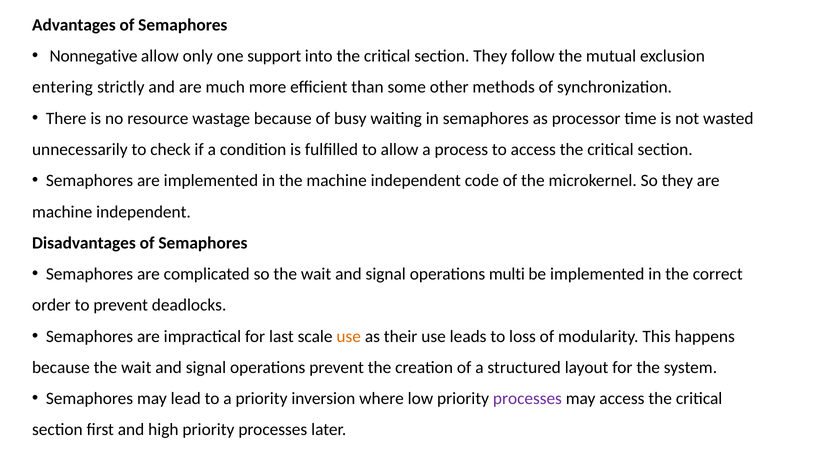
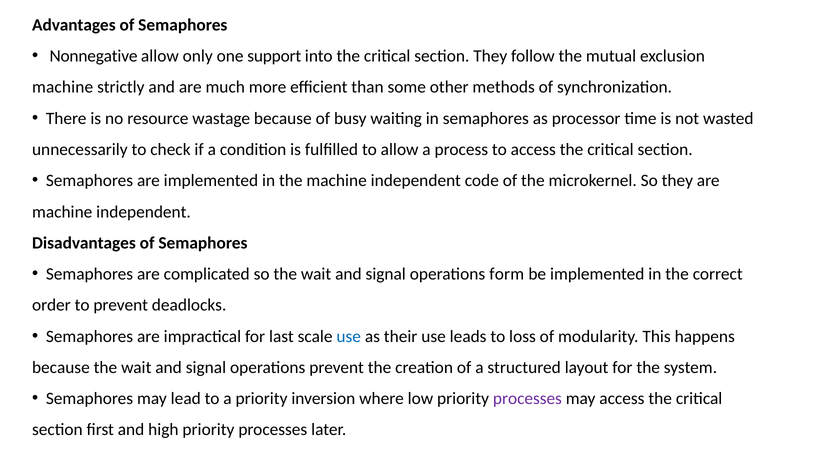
entering at (63, 87): entering -> machine
multi: multi -> form
use at (349, 337) colour: orange -> blue
